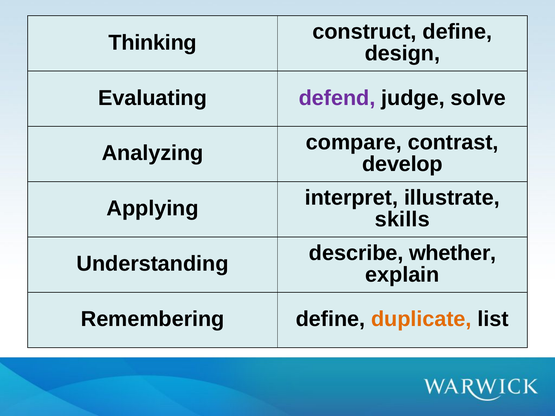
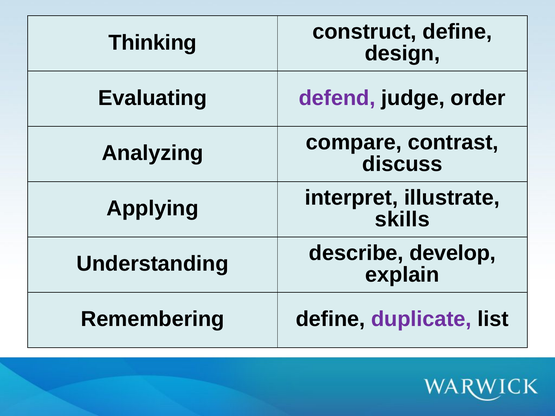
solve: solve -> order
develop: develop -> discuss
whether: whether -> develop
duplicate colour: orange -> purple
